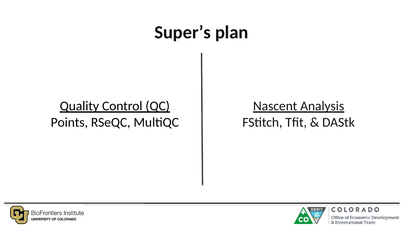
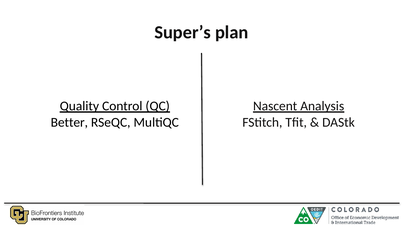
Points: Points -> Better
